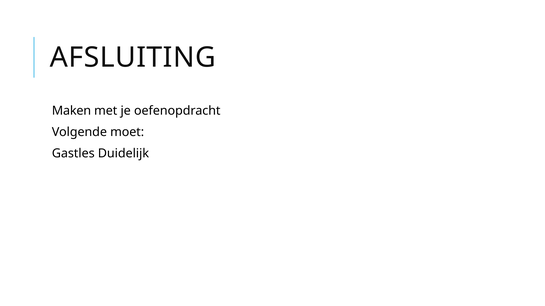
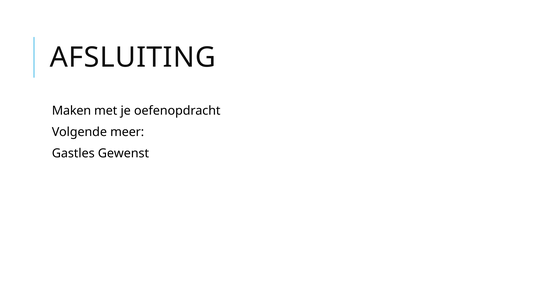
moet: moet -> meer
Duidelijk: Duidelijk -> Gewenst
